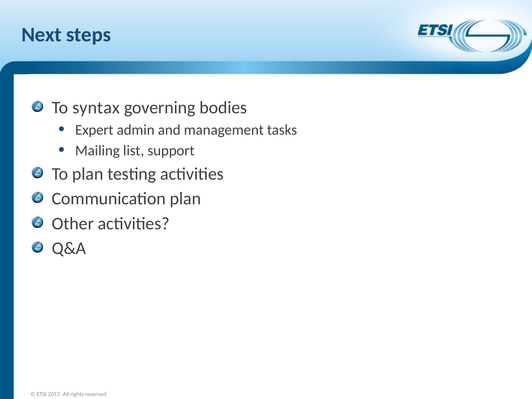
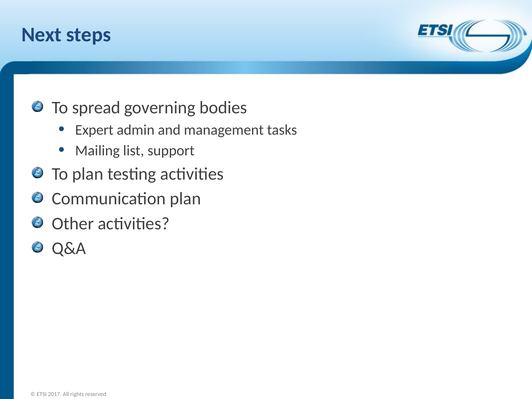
syntax: syntax -> spread
